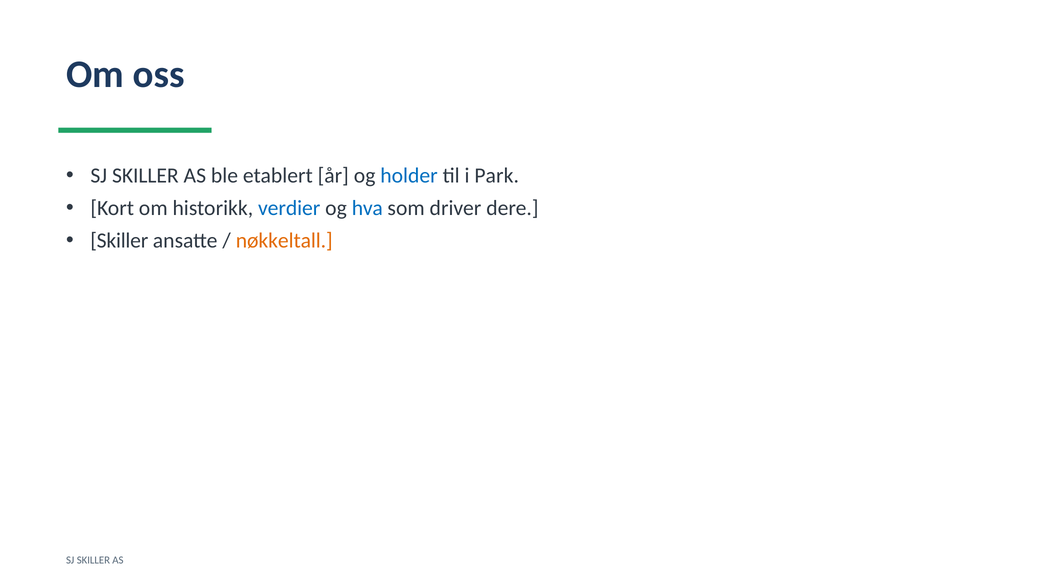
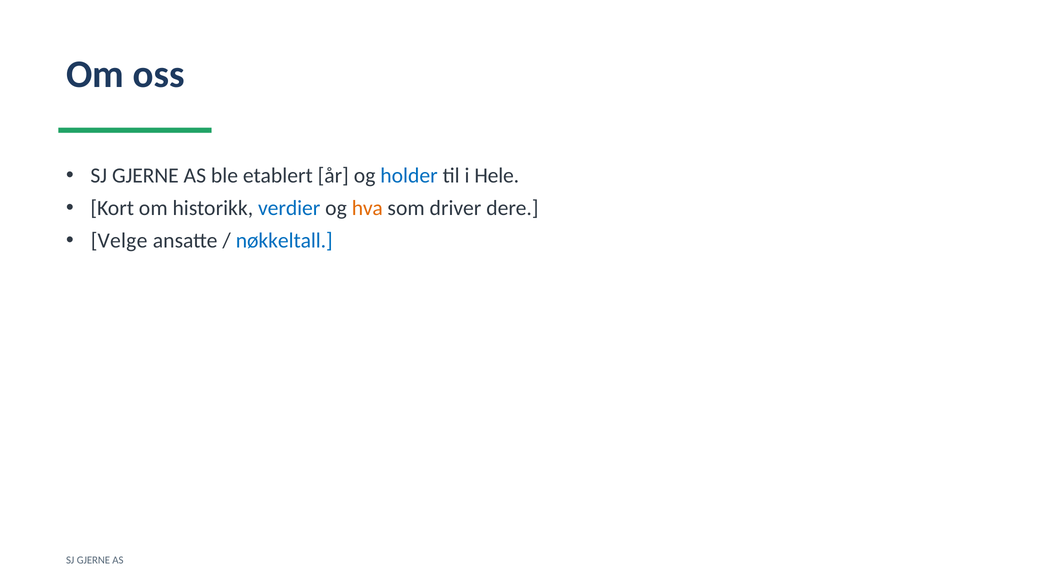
SKILLER at (145, 176): SKILLER -> GJERNE
Park: Park -> Hele
hva colour: blue -> orange
Skiller at (119, 241): Skiller -> Velge
nøkkeltall colour: orange -> blue
SKILLER at (93, 560): SKILLER -> GJERNE
